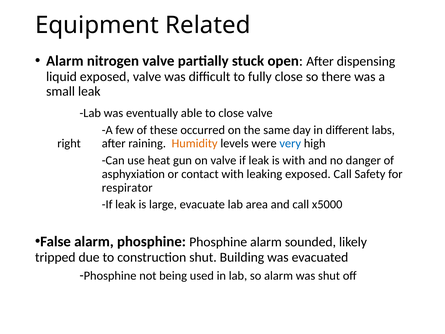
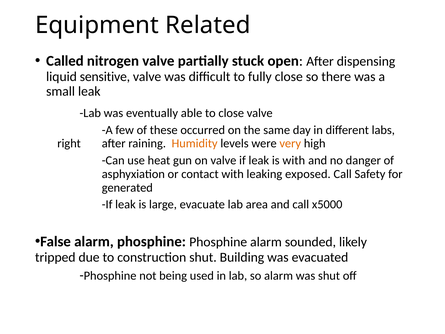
Alarm at (65, 61): Alarm -> Called
liquid exposed: exposed -> sensitive
very colour: blue -> orange
respirator: respirator -> generated
